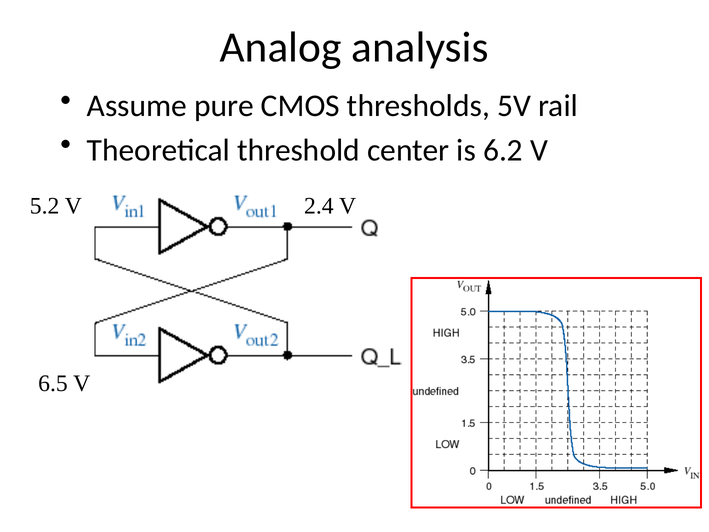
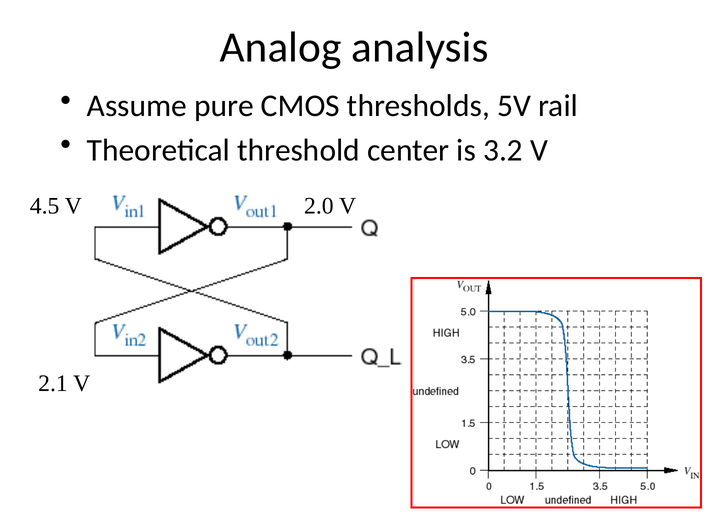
6.2: 6.2 -> 3.2
5.2: 5.2 -> 4.5
2.4: 2.4 -> 2.0
6.5: 6.5 -> 2.1
